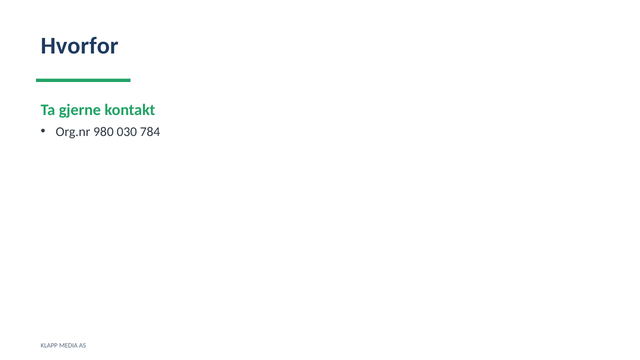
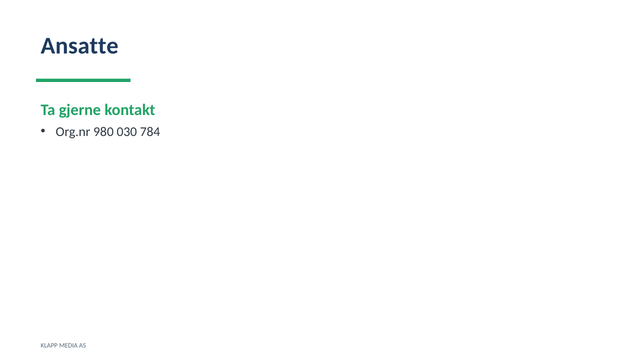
Hvorfor: Hvorfor -> Ansatte
